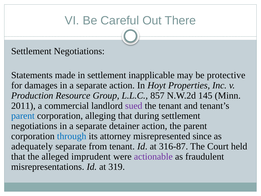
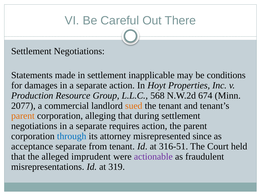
protective: protective -> conditions
857: 857 -> 568
145: 145 -> 674
2011: 2011 -> 2077
sued colour: purple -> orange
parent at (23, 116) colour: blue -> orange
detainer: detainer -> requires
adequately: adequately -> acceptance
316-87: 316-87 -> 316-51
